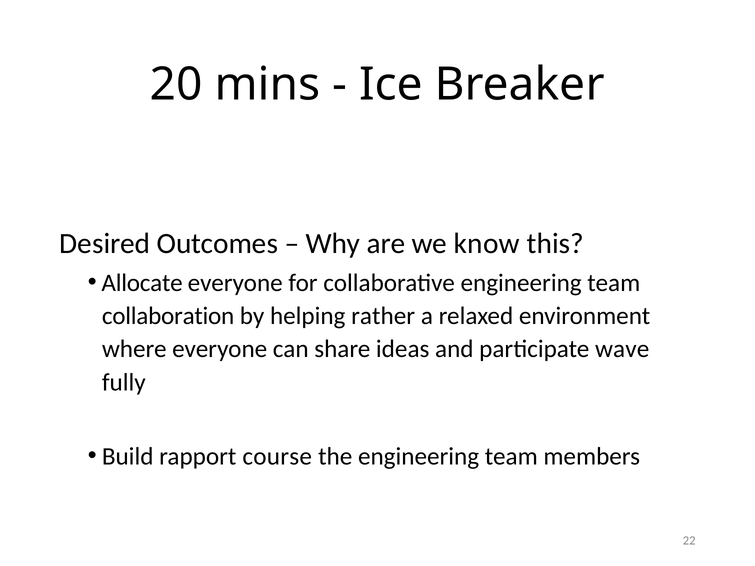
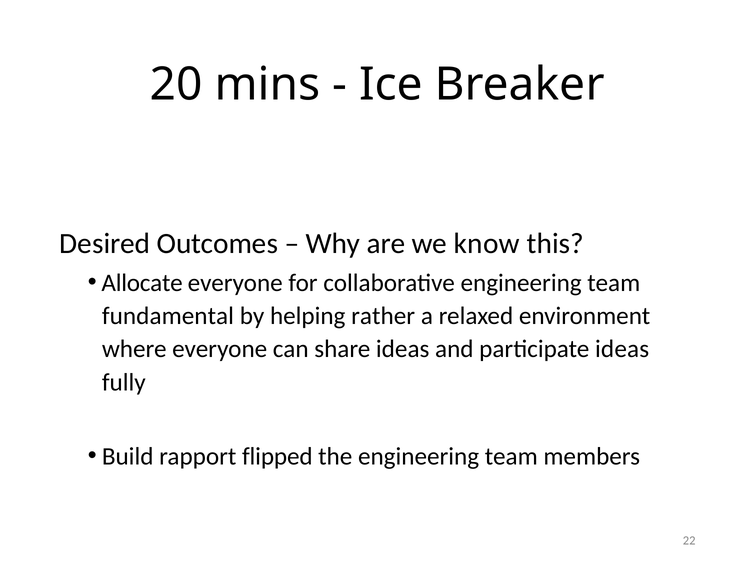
collaboration: collaboration -> fundamental
participate wave: wave -> ideas
course: course -> flipped
